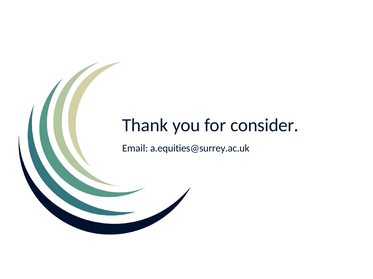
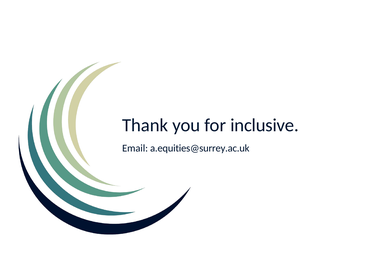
consider: consider -> inclusive
